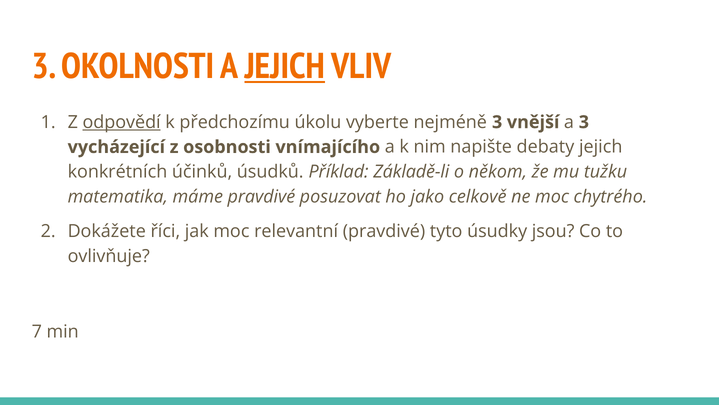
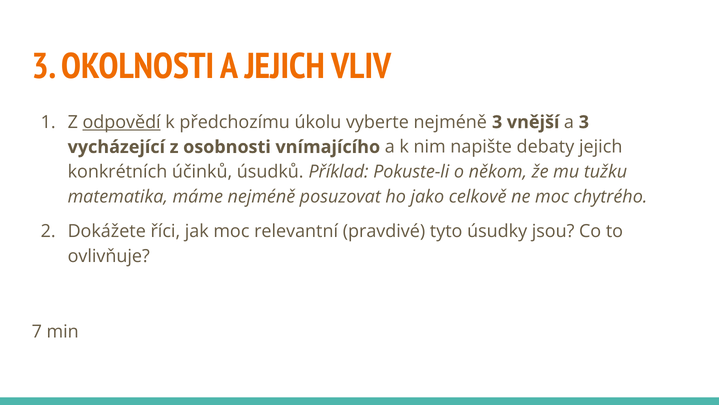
JEJICH at (285, 66) underline: present -> none
Základě-li: Základě-li -> Pokuste-li
máme pravdivé: pravdivé -> nejméně
